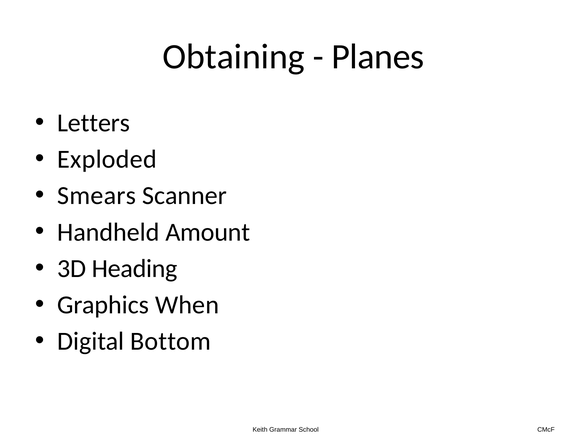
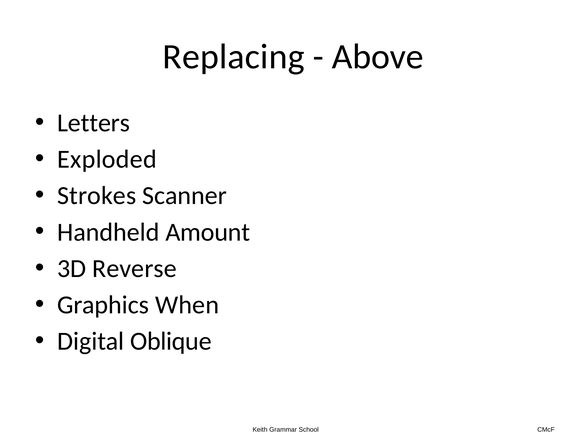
Obtaining: Obtaining -> Replacing
Planes: Planes -> Above
Smears: Smears -> Strokes
Heading: Heading -> Reverse
Bottom: Bottom -> Oblique
